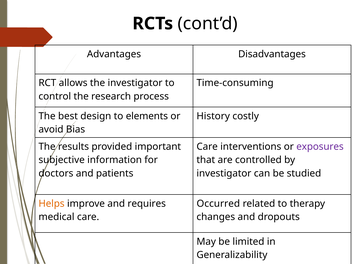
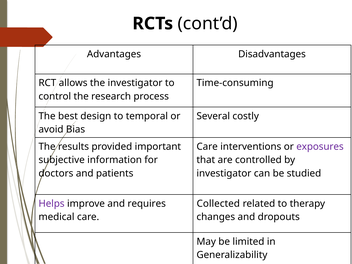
elements: elements -> temporal
History: History -> Several
Helps colour: orange -> purple
Occurred: Occurred -> Collected
